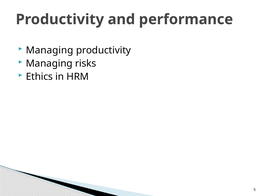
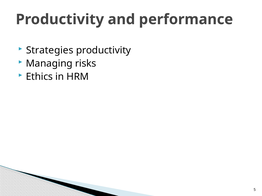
Managing at (50, 50): Managing -> Strategies
